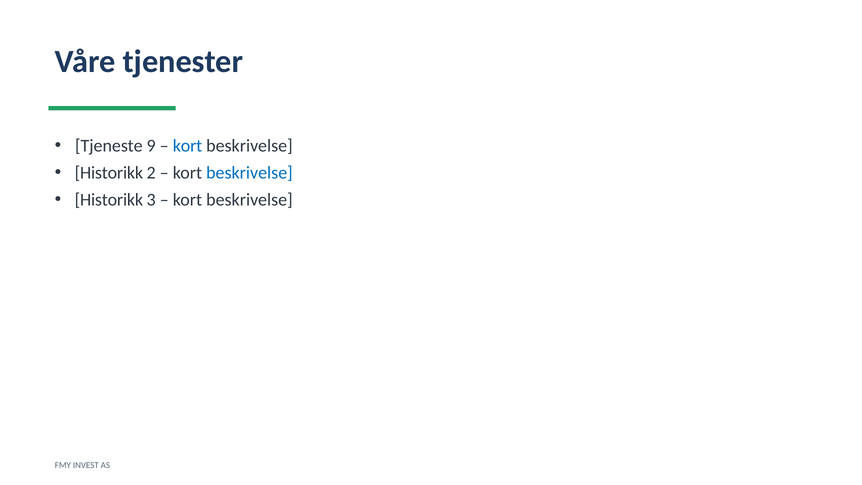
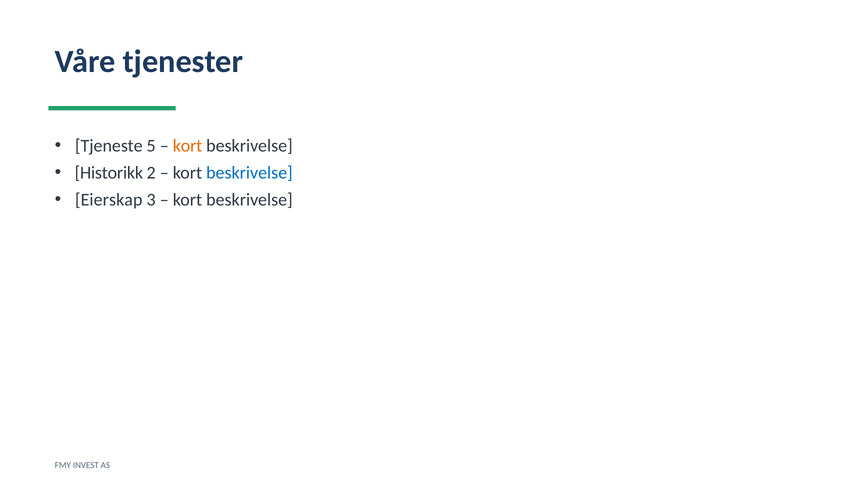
9: 9 -> 5
kort at (188, 146) colour: blue -> orange
Historikk at (109, 200): Historikk -> Eierskap
